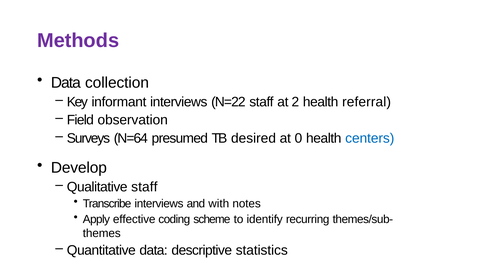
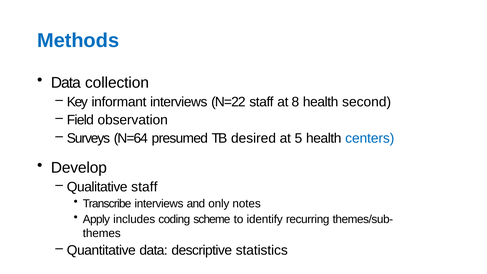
Methods colour: purple -> blue
2: 2 -> 8
referral: referral -> second
0: 0 -> 5
with: with -> only
effective: effective -> includes
